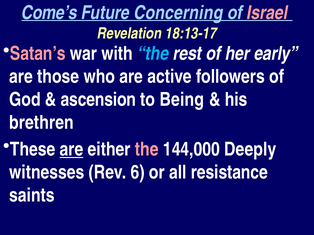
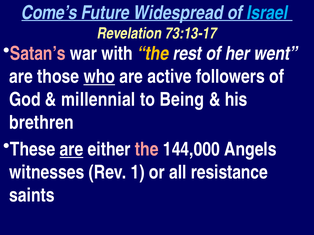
Concerning: Concerning -> Widespread
Israel colour: pink -> light blue
18:13-17: 18:13-17 -> 73:13-17
the at (153, 54) colour: light blue -> yellow
early: early -> went
who underline: none -> present
ascension: ascension -> millennial
Deeply: Deeply -> Angels
6: 6 -> 1
